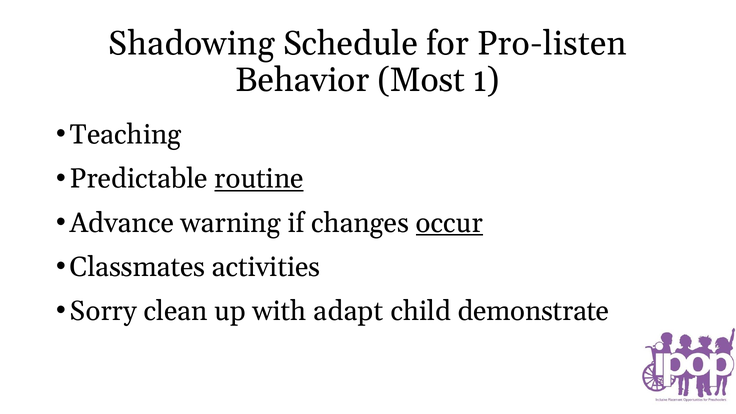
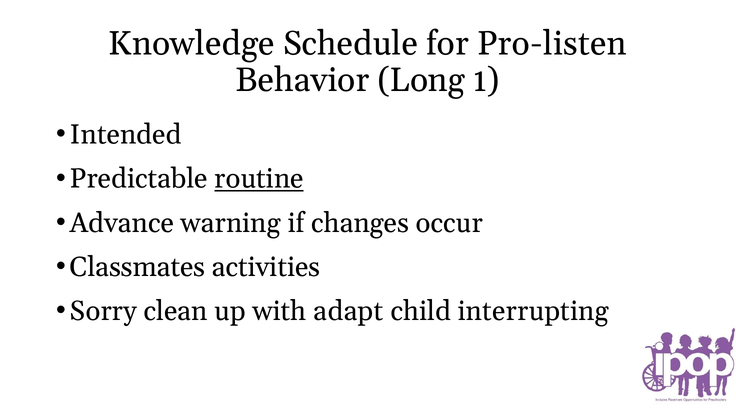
Shadowing: Shadowing -> Knowledge
Most: Most -> Long
Teaching: Teaching -> Intended
occur underline: present -> none
demonstrate: demonstrate -> interrupting
